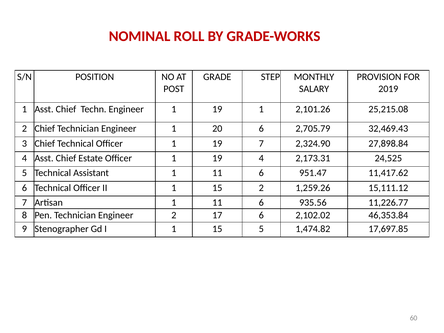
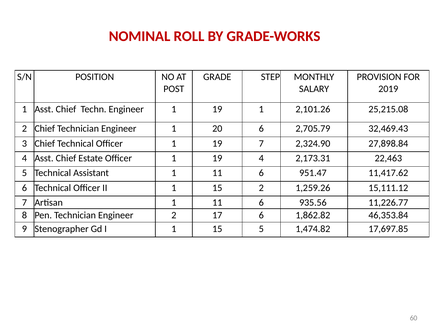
24,525: 24,525 -> 22,463
2,102.02: 2,102.02 -> 1,862.82
